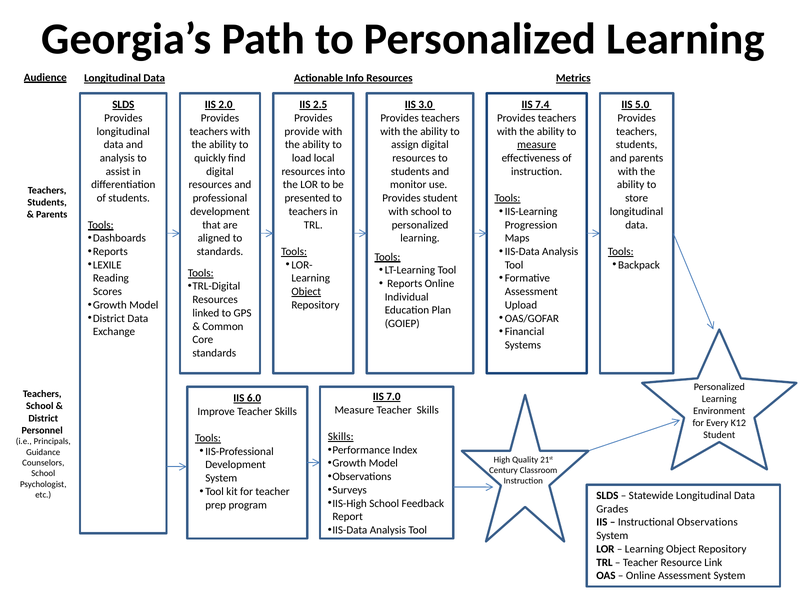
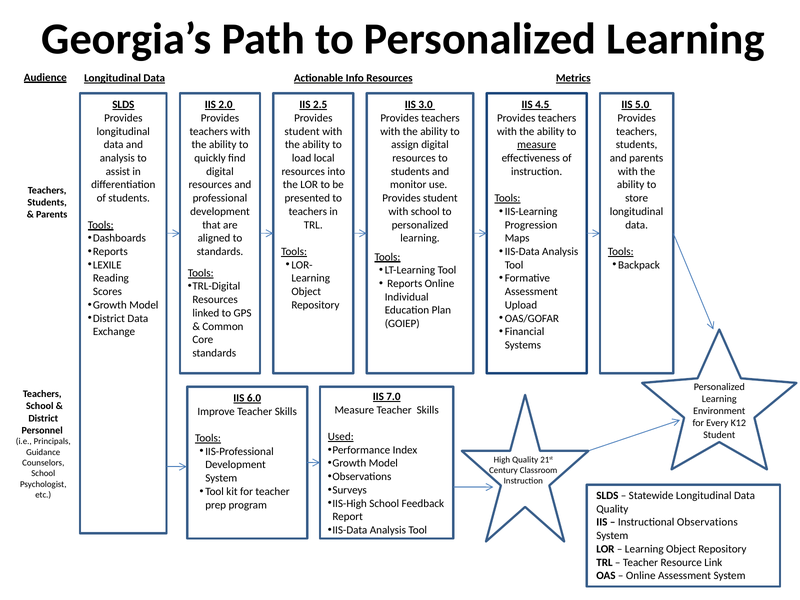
7.4: 7.4 -> 4.5
provide at (302, 131): provide -> student
Object at (306, 292) underline: present -> none
Skills at (341, 437): Skills -> Used
Grades at (612, 509): Grades -> Quality
